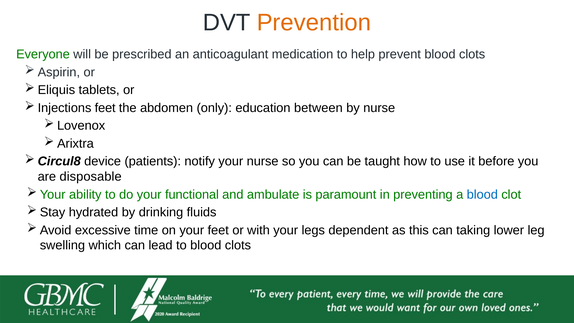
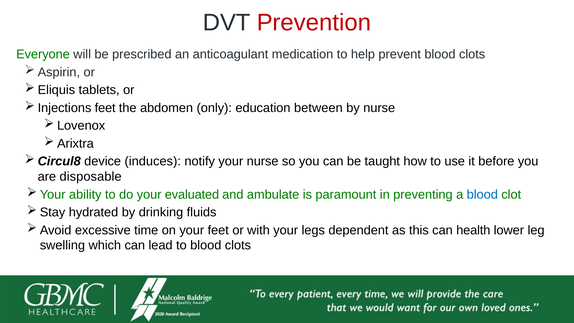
Prevention colour: orange -> red
patients: patients -> induces
functional: functional -> evaluated
taking: taking -> health
